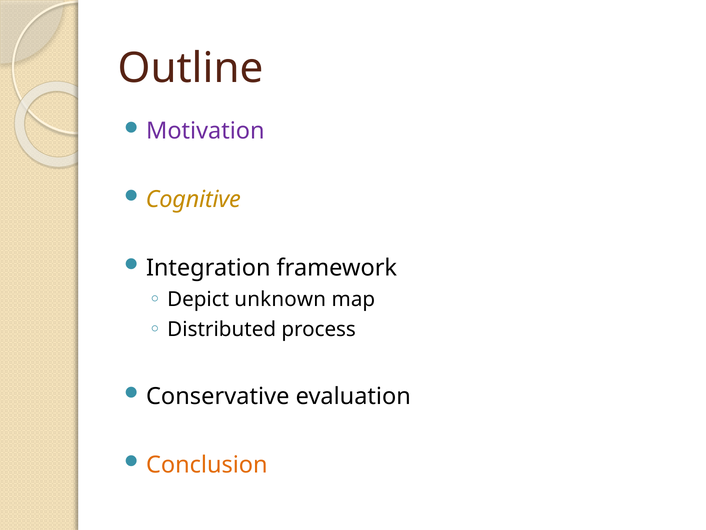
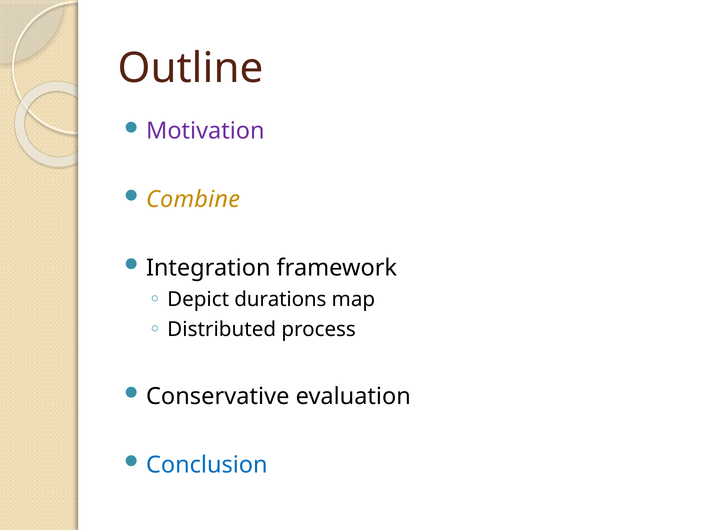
Cognitive: Cognitive -> Combine
unknown: unknown -> durations
Conclusion colour: orange -> blue
